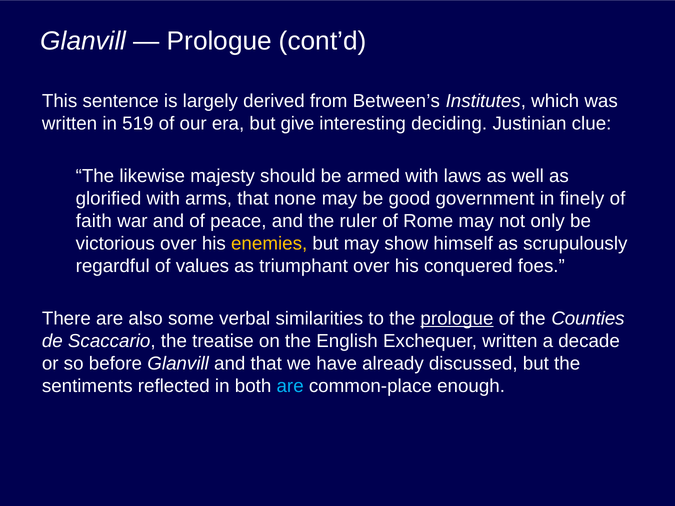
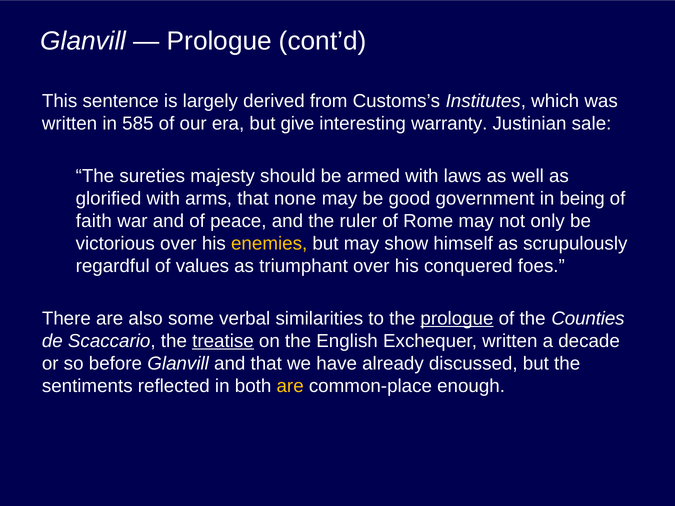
Between’s: Between’s -> Customs’s
519: 519 -> 585
deciding: deciding -> warranty
clue: clue -> sale
likewise: likewise -> sureties
finely: finely -> being
treatise underline: none -> present
are at (290, 386) colour: light blue -> yellow
